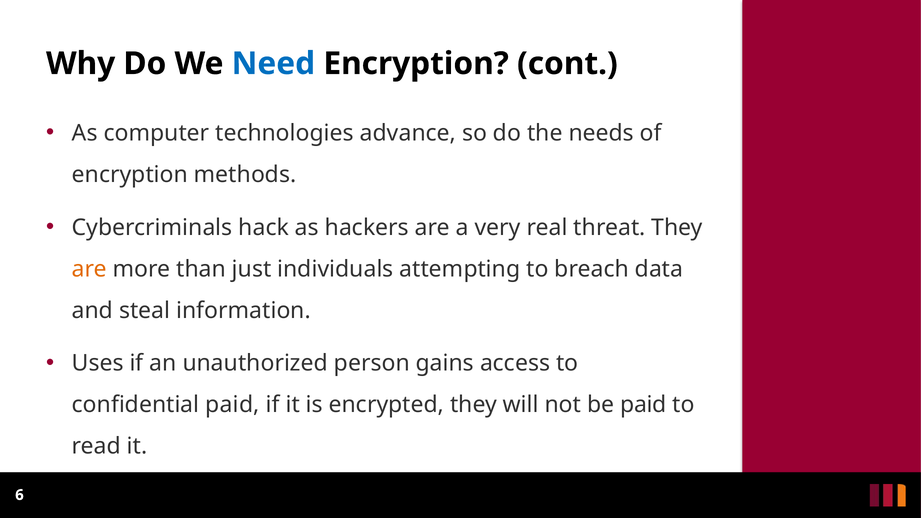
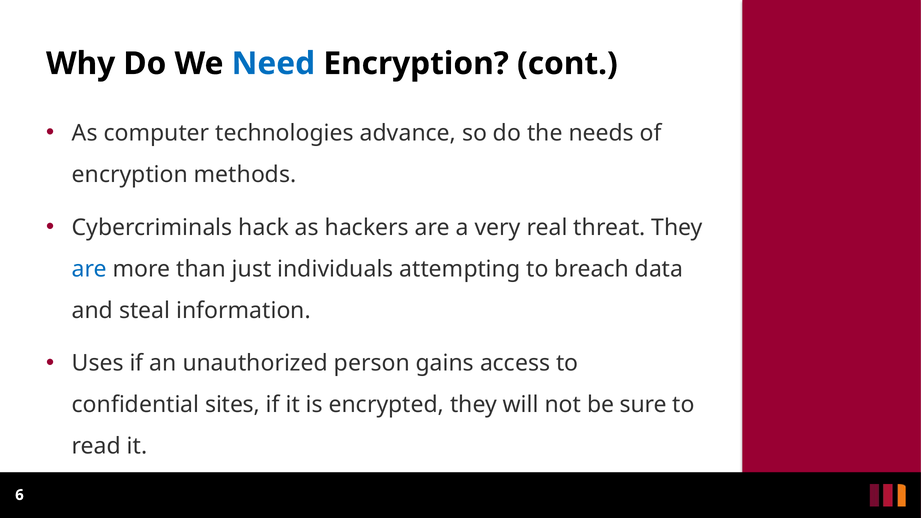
are at (89, 269) colour: orange -> blue
confidential paid: paid -> sites
be paid: paid -> sure
